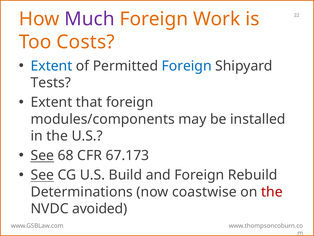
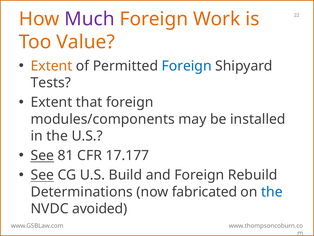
Costs: Costs -> Value
Extent at (51, 66) colour: blue -> orange
68: 68 -> 81
67.173: 67.173 -> 17.177
coastwise: coastwise -> fabricated
the at (272, 192) colour: red -> blue
